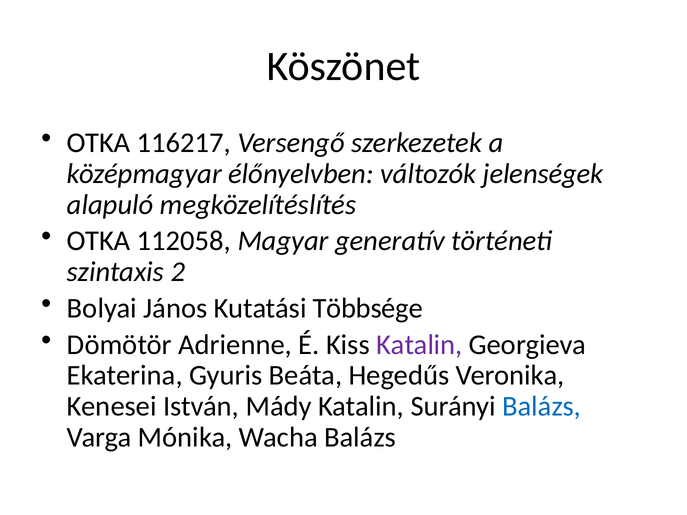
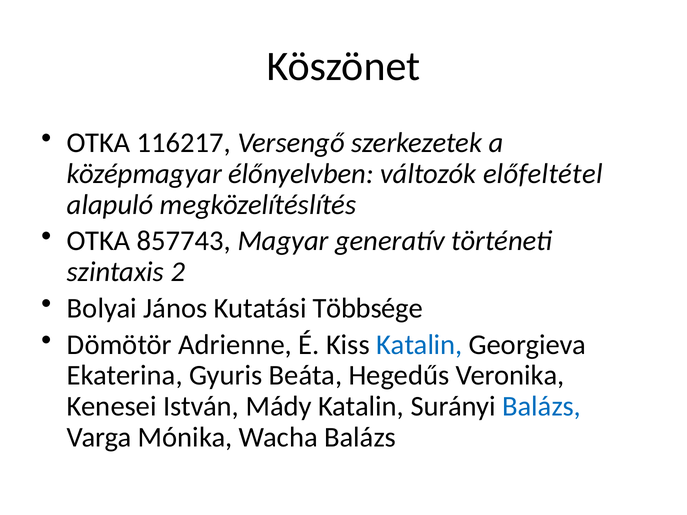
jelenségek: jelenségek -> előfeltétel
112058: 112058 -> 857743
Katalin at (419, 345) colour: purple -> blue
